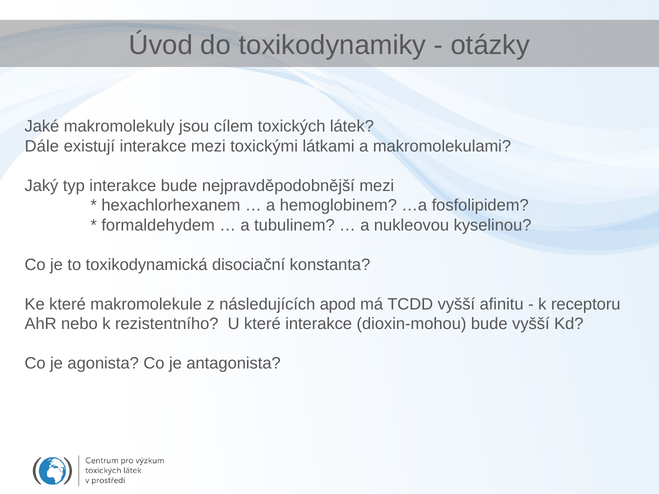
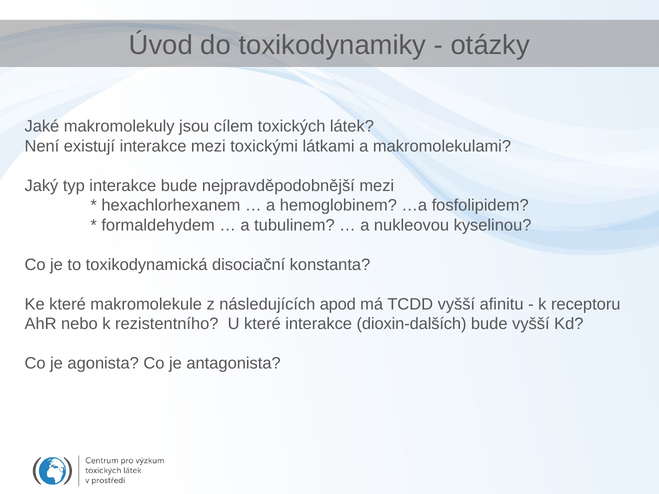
Dále: Dále -> Není
dioxin-mohou: dioxin-mohou -> dioxin-dalších
